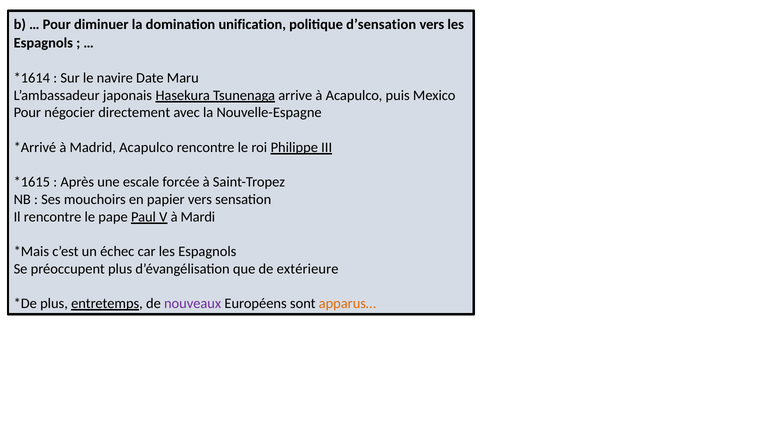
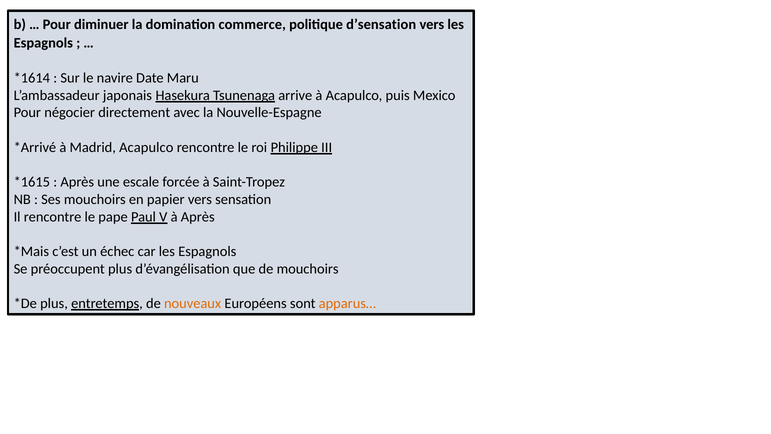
unification: unification -> commerce
à Mardi: Mardi -> Après
de extérieure: extérieure -> mouchoirs
nouveaux colour: purple -> orange
